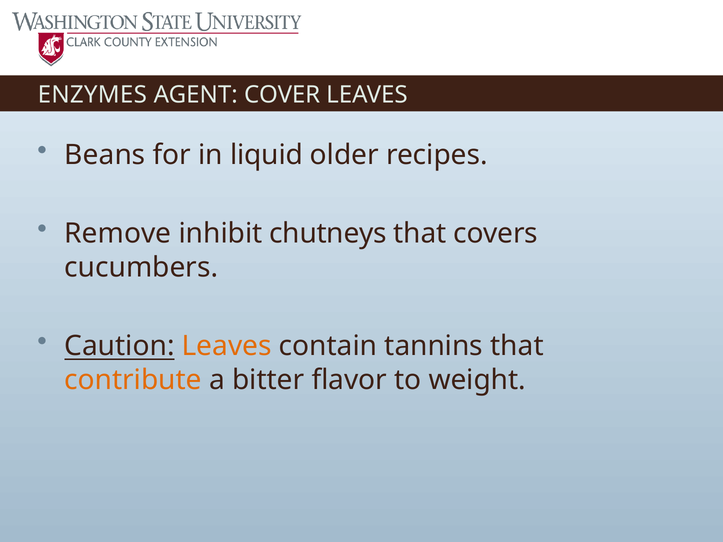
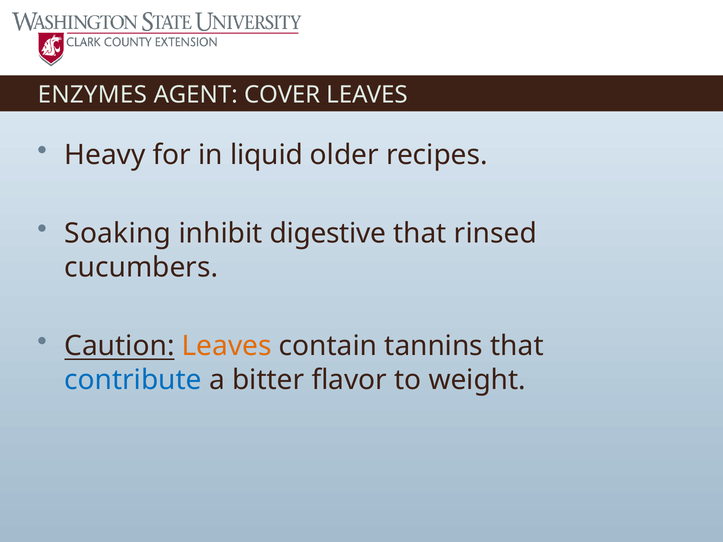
Beans: Beans -> Heavy
Remove: Remove -> Soaking
chutneys: chutneys -> digestive
covers: covers -> rinsed
contribute colour: orange -> blue
